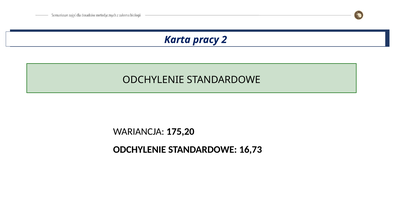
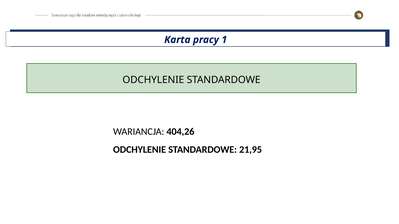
2: 2 -> 1
175,20: 175,20 -> 404,26
16,73: 16,73 -> 21,95
